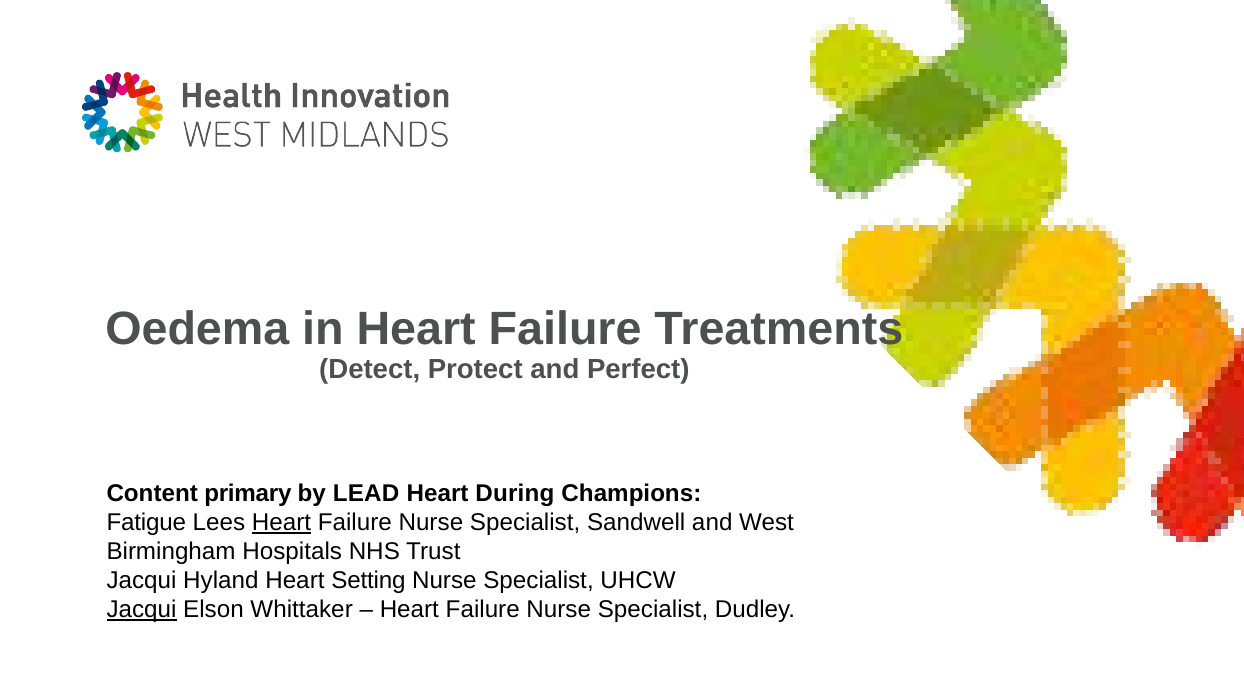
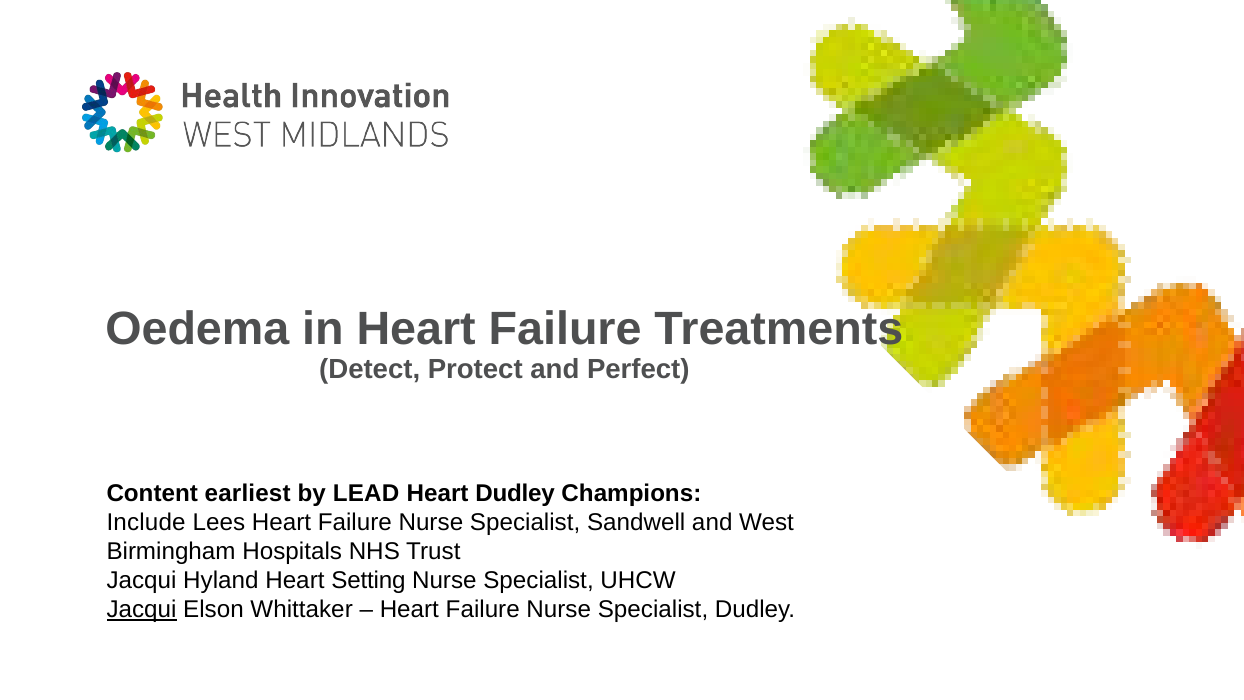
primary: primary -> earliest
Heart During: During -> Dudley
Fatigue: Fatigue -> Include
Heart at (282, 522) underline: present -> none
